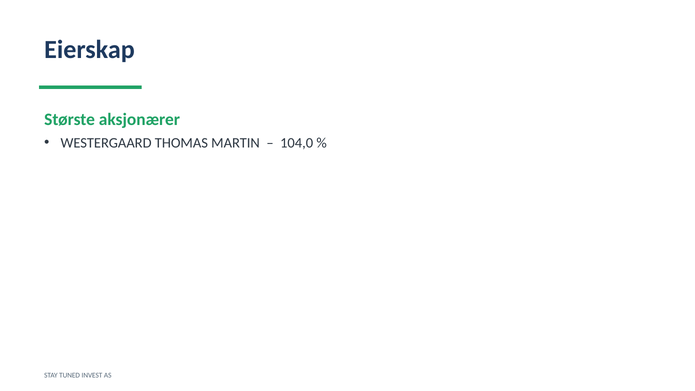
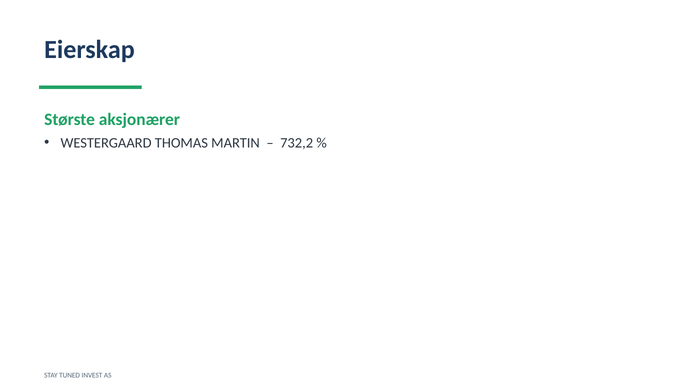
104,0: 104,0 -> 732,2
